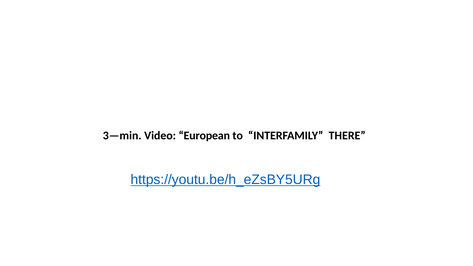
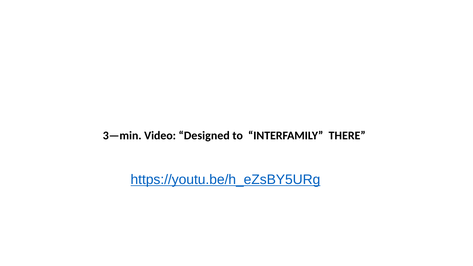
European: European -> Designed
